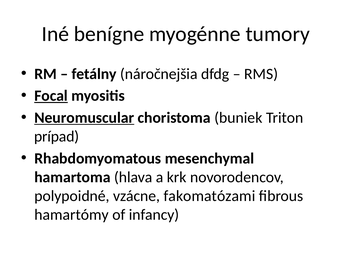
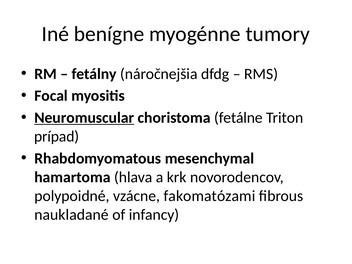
Focal underline: present -> none
buniek: buniek -> fetálne
hamartómy: hamartómy -> naukladané
